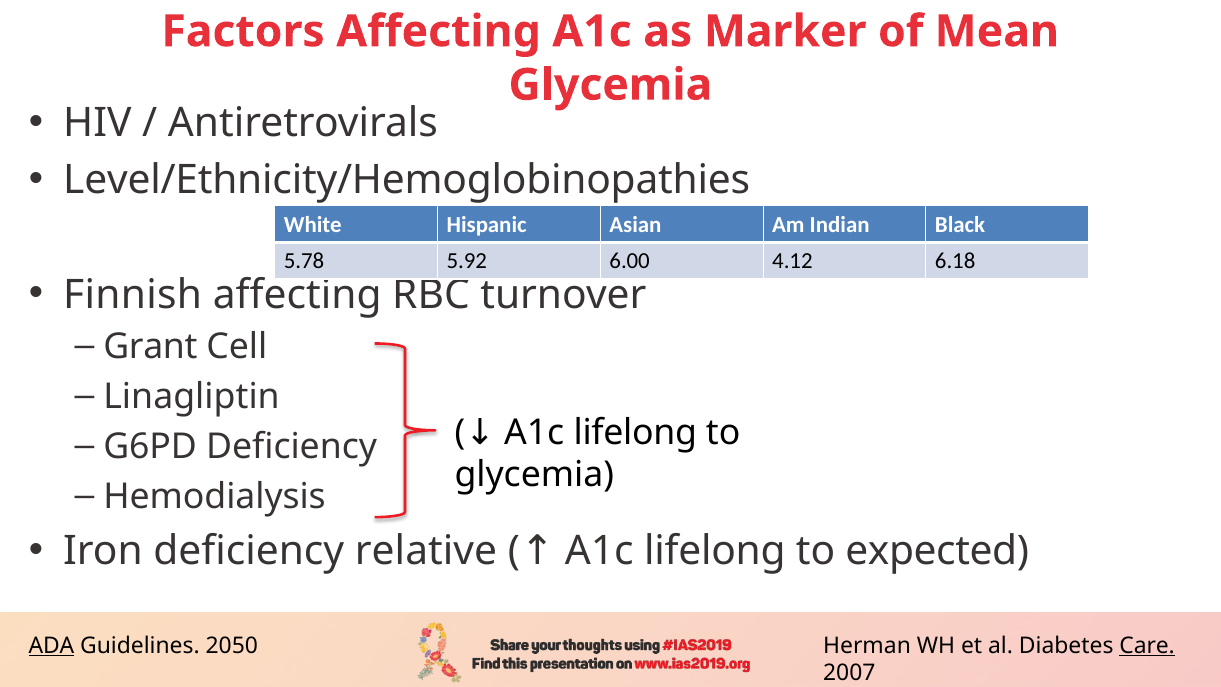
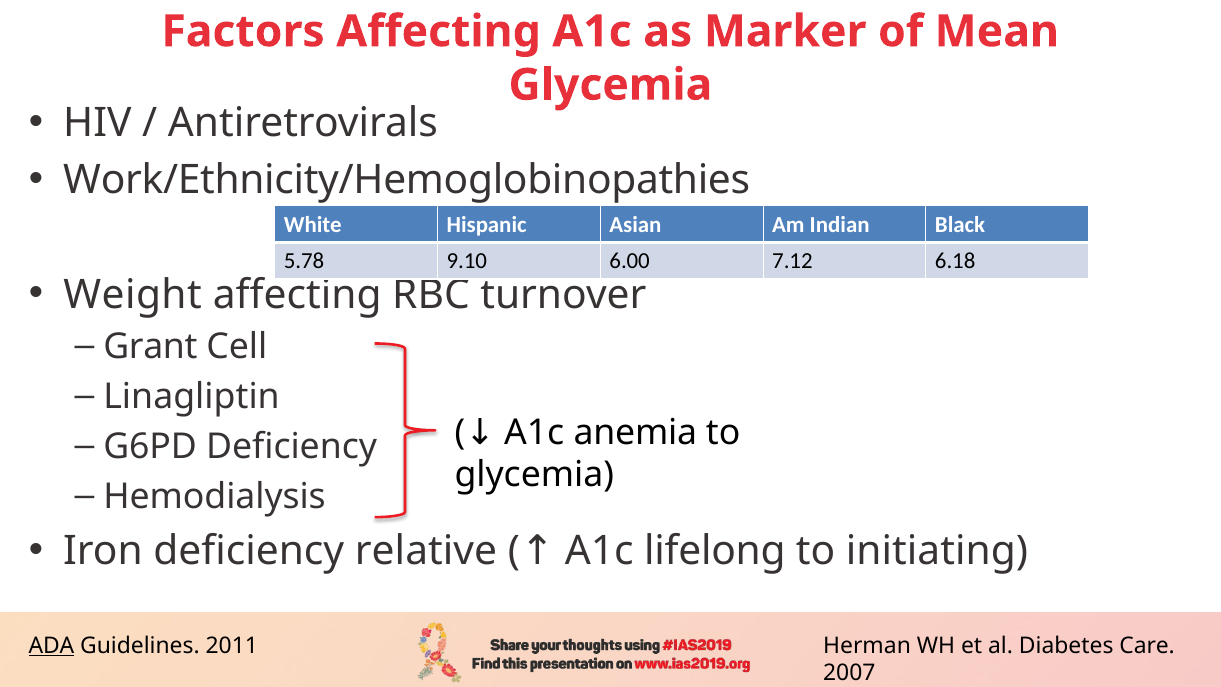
Level/Ethnicity/Hemoglobinopathies: Level/Ethnicity/Hemoglobinopathies -> Work/Ethnicity/Hemoglobinopathies
5.92: 5.92 -> 9.10
4.12: 4.12 -> 7.12
Finnish: Finnish -> Weight
lifelong at (635, 432): lifelong -> anemia
expected: expected -> initiating
2050: 2050 -> 2011
Care underline: present -> none
